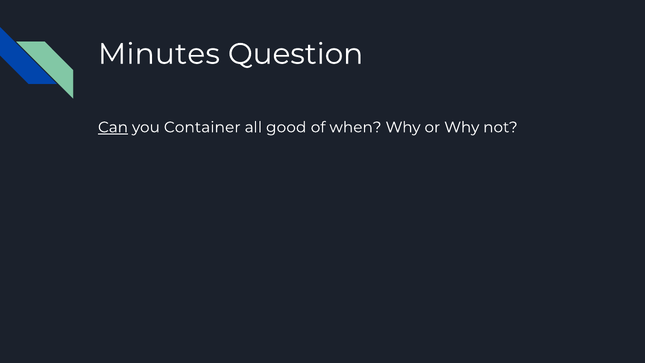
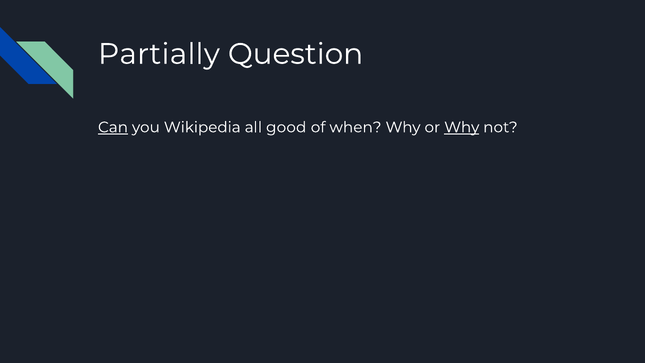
Minutes: Minutes -> Partially
Container: Container -> Wikipedia
Why at (462, 127) underline: none -> present
